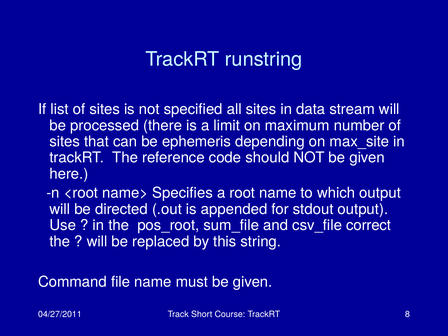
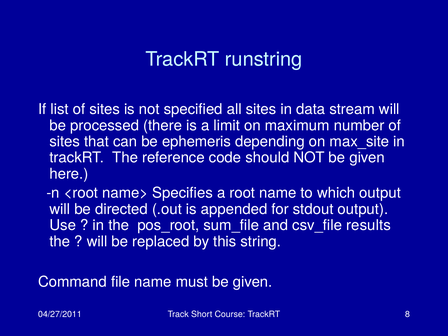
correct: correct -> results
